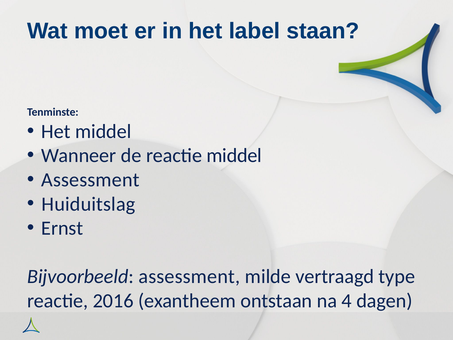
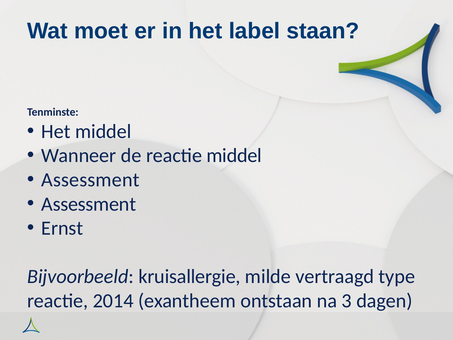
Huiduitslag at (88, 204): Huiduitslag -> Assessment
Bijvoorbeeld assessment: assessment -> kruisallergie
2016: 2016 -> 2014
4: 4 -> 3
